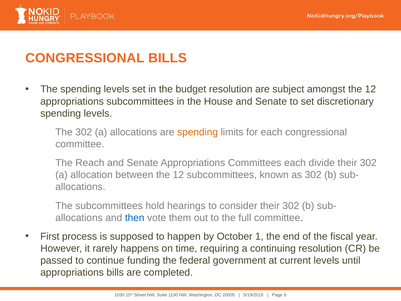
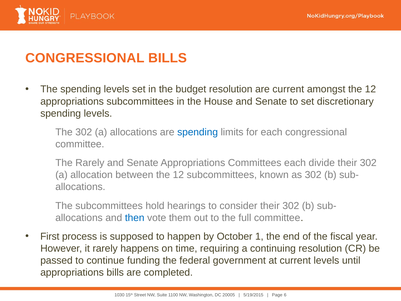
are subject: subject -> current
spending at (198, 132) colour: orange -> blue
The Reach: Reach -> Rarely
